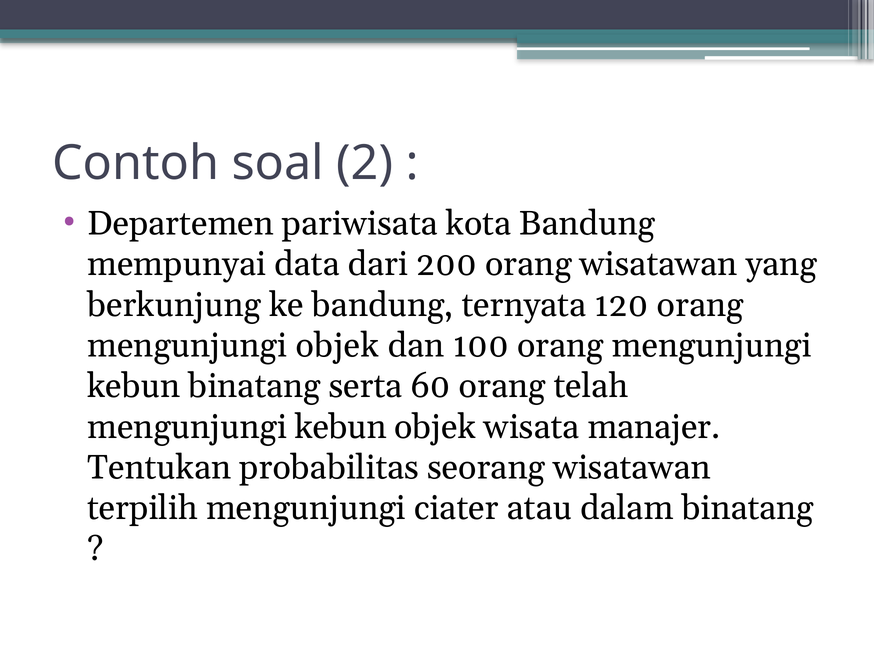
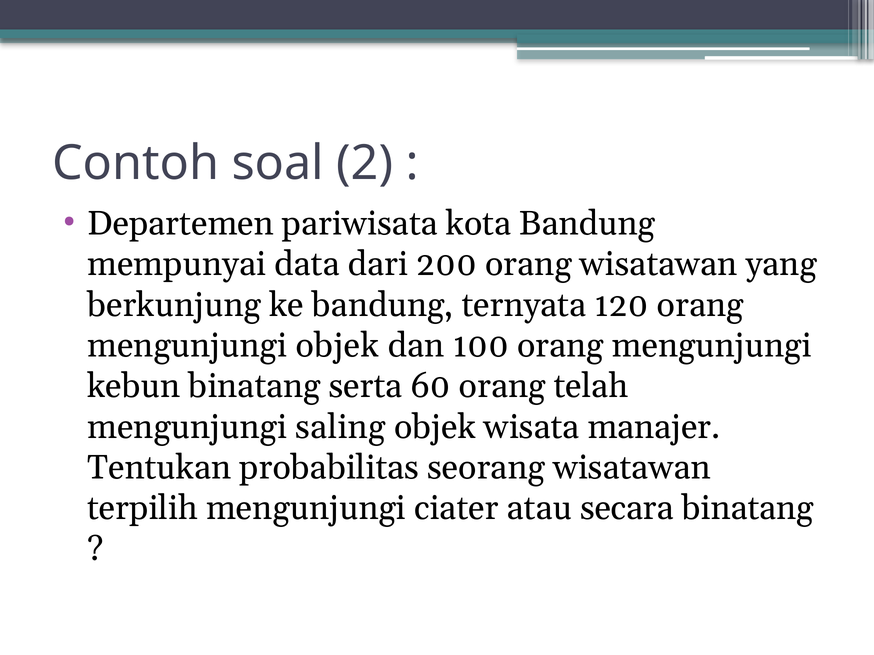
kebun at (341, 427): kebun -> saling
dalam: dalam -> secara
